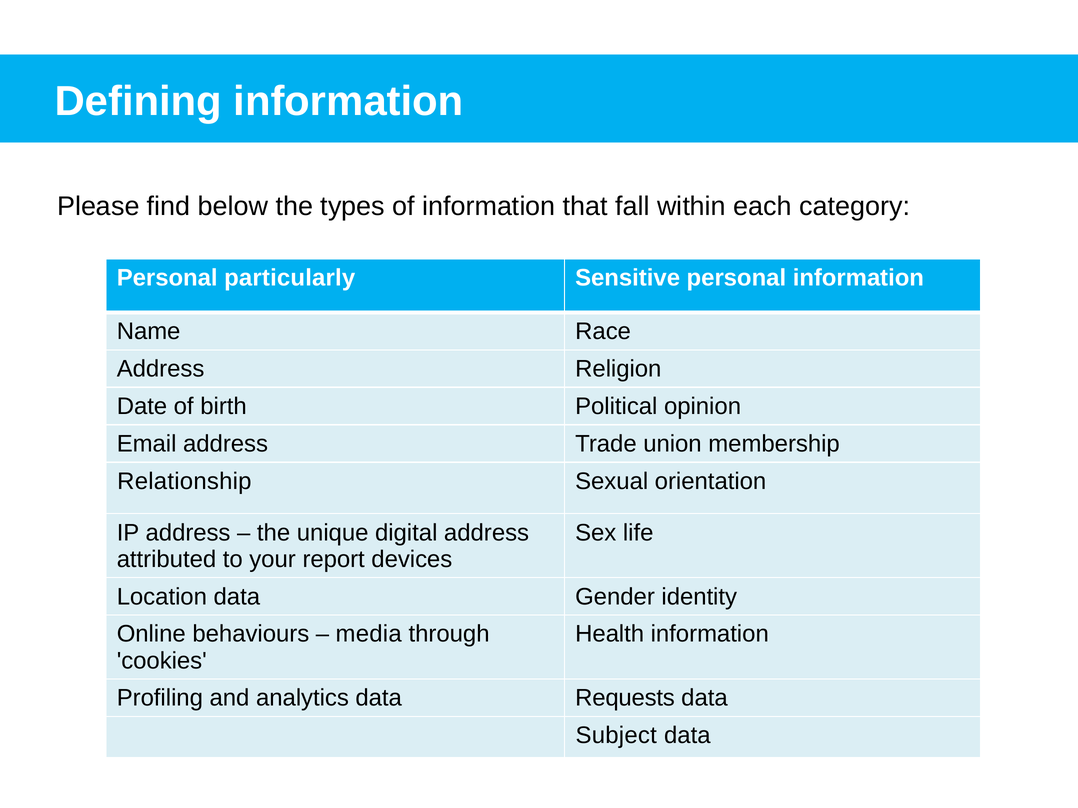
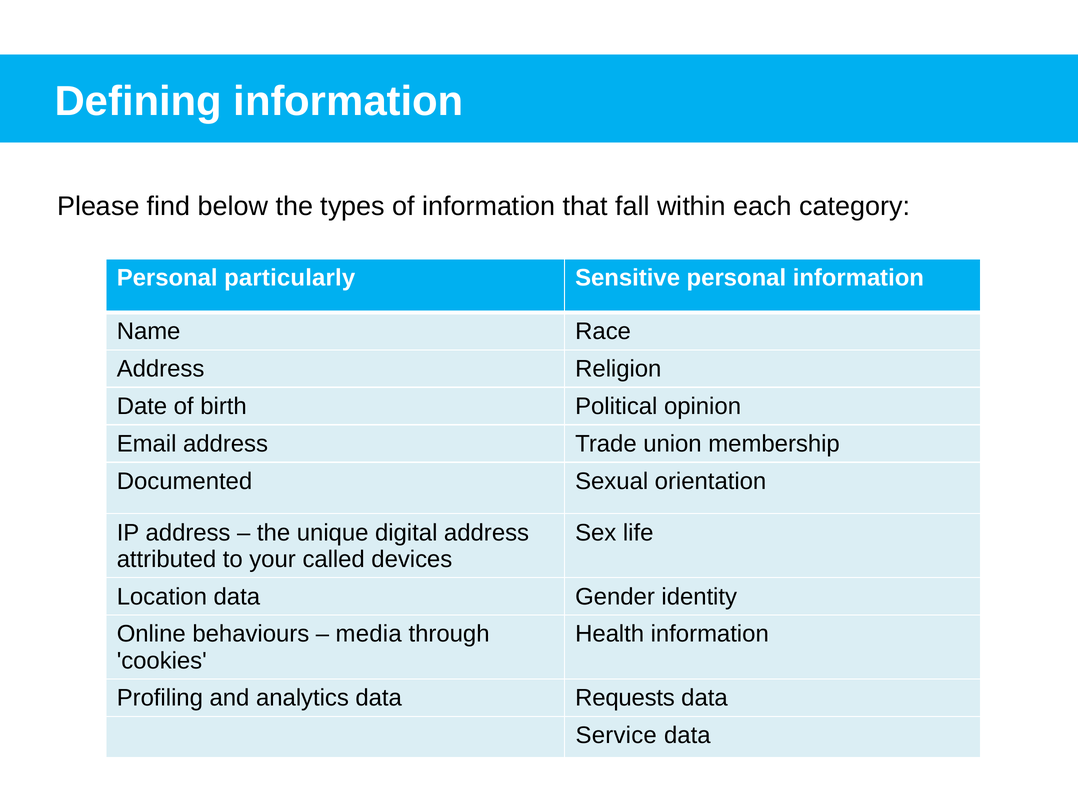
Relationship: Relationship -> Documented
report: report -> called
Subject: Subject -> Service
